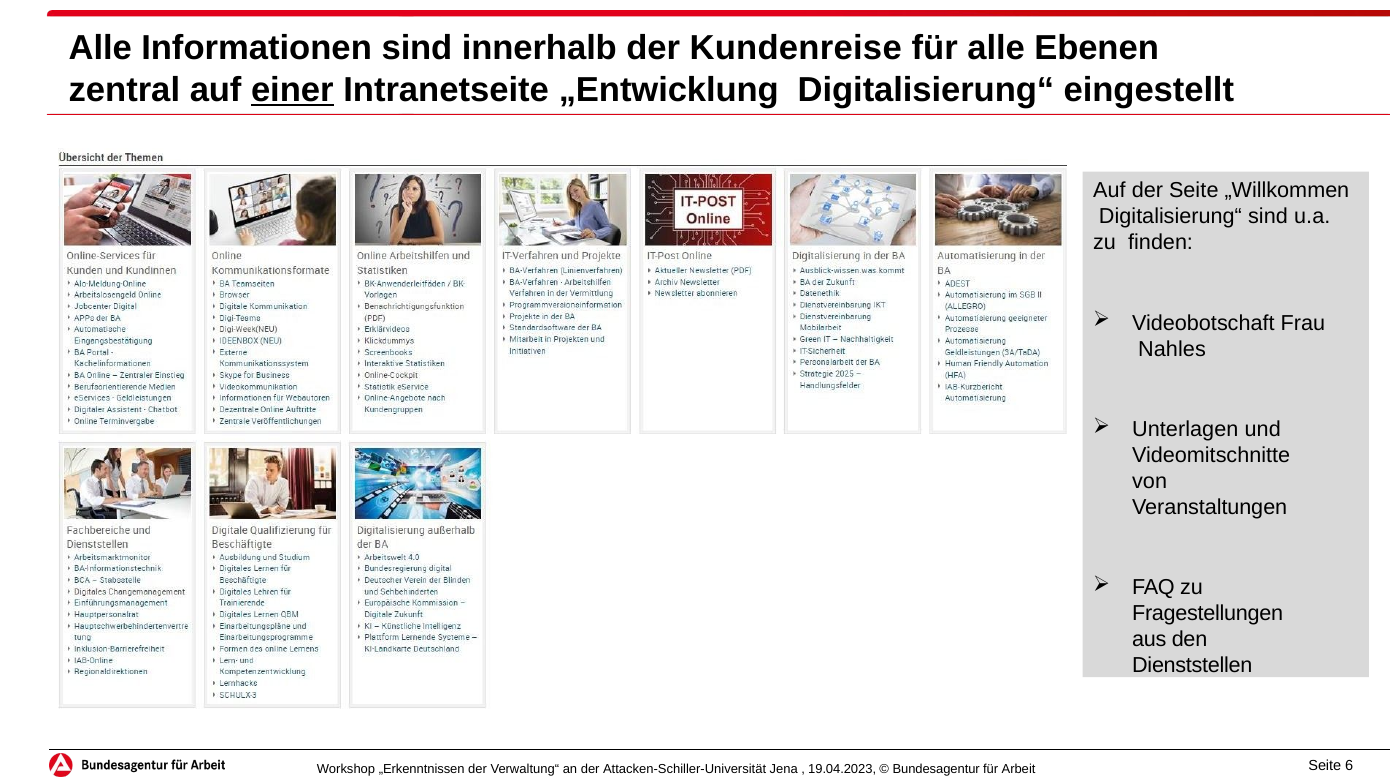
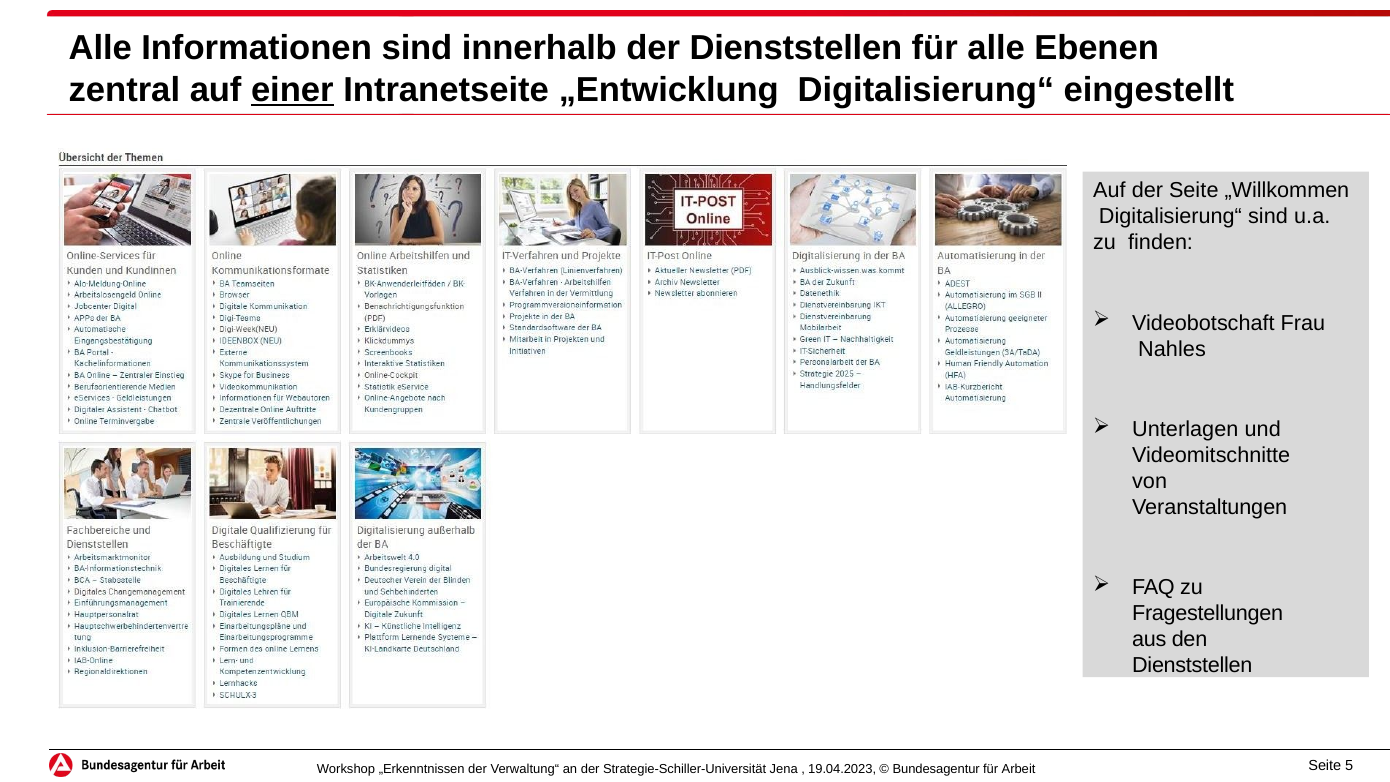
der Kundenreise: Kundenreise -> Dienststellen
6: 6 -> 5
Attacken-Schiller-Universität: Attacken-Schiller-Universität -> Strategie-Schiller-Universität
